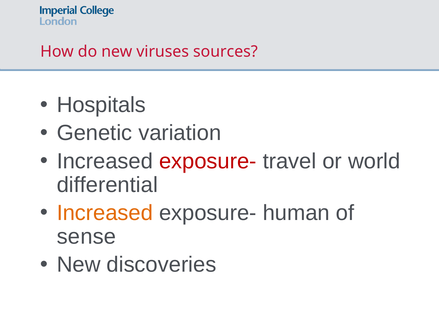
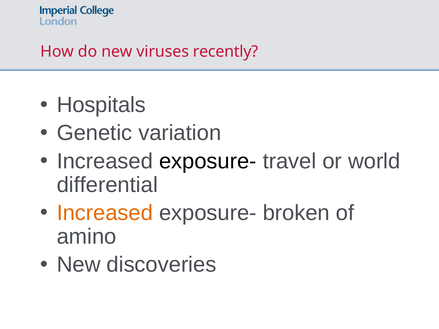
sources: sources -> recently
exposure- at (208, 161) colour: red -> black
human: human -> broken
sense: sense -> amino
